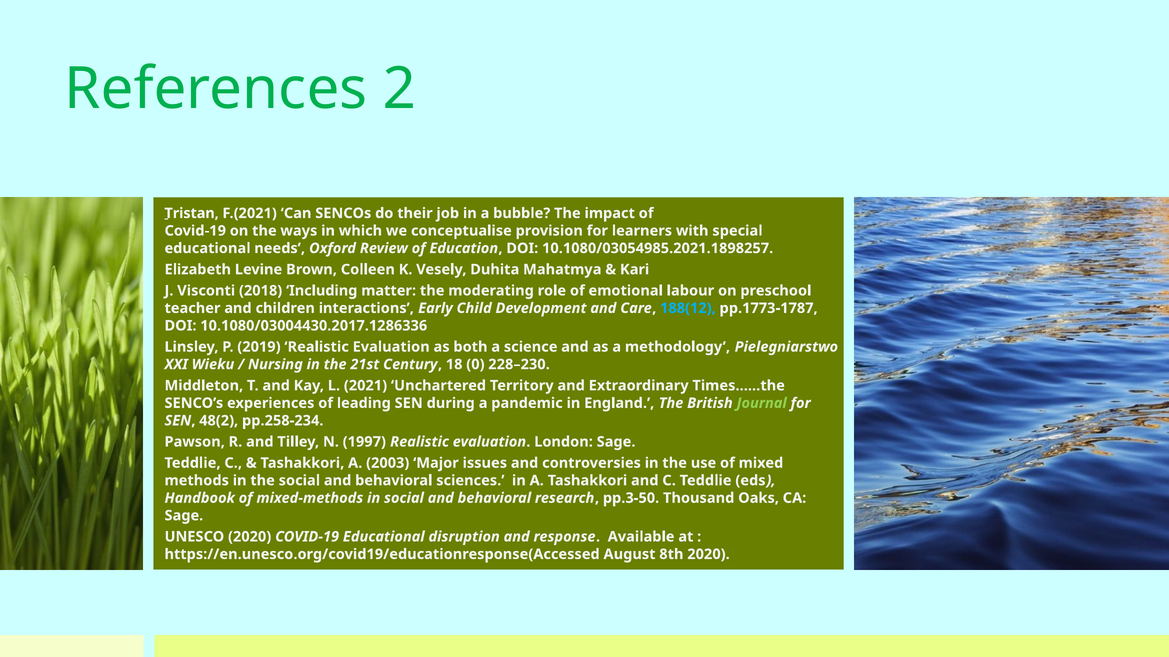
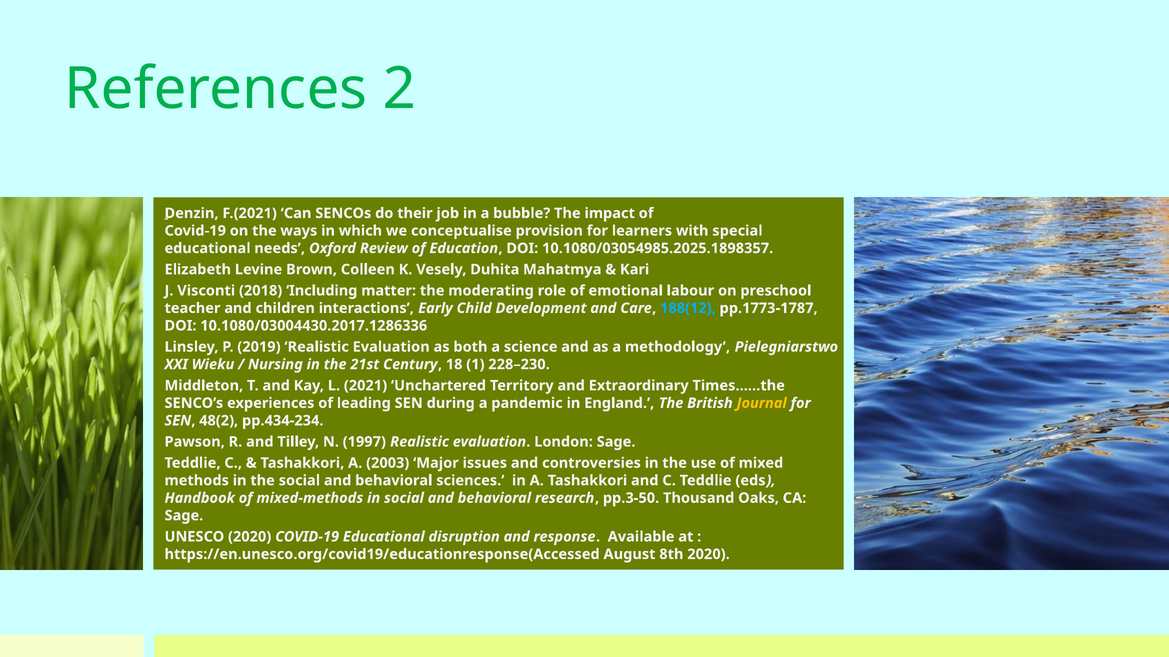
Tristan: Tristan -> Denzin
10.1080/03054985.2021.1898257: 10.1080/03054985.2021.1898257 -> 10.1080/03054985.2025.1898357
0: 0 -> 1
Journal colour: light green -> yellow
pp.258-234: pp.258-234 -> pp.434-234
